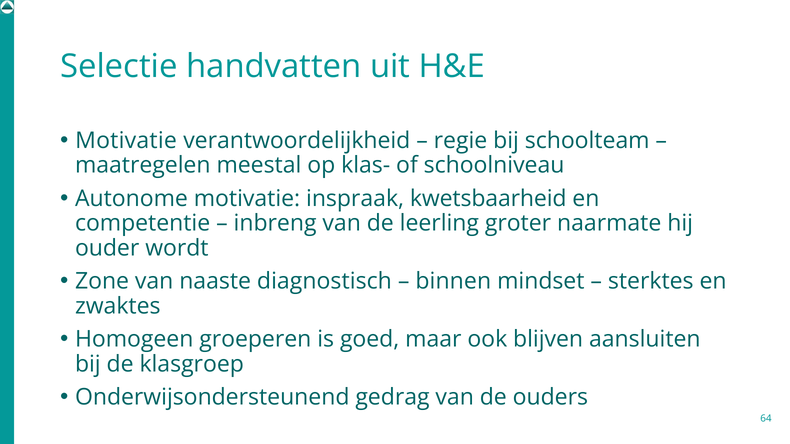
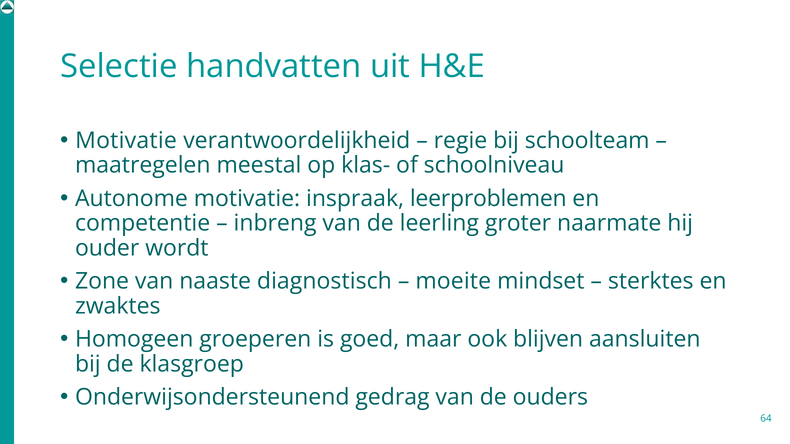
kwetsbaarheid: kwetsbaarheid -> leerproblemen
binnen: binnen -> moeite
